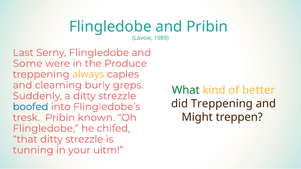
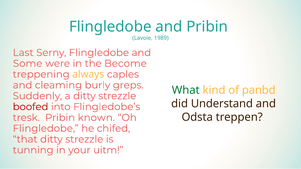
Produce: Produce -> Become
better: better -> panbd
did Treppening: Treppening -> Understand
boofed colour: blue -> red
Might: Might -> Odsta
